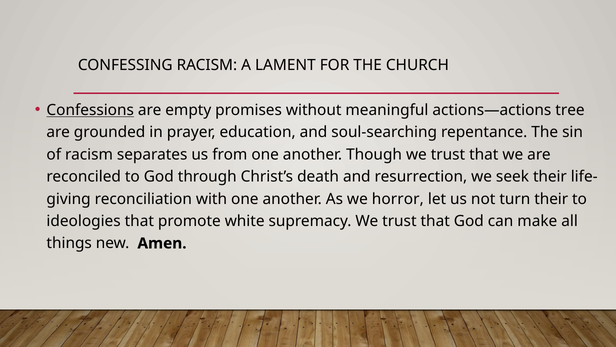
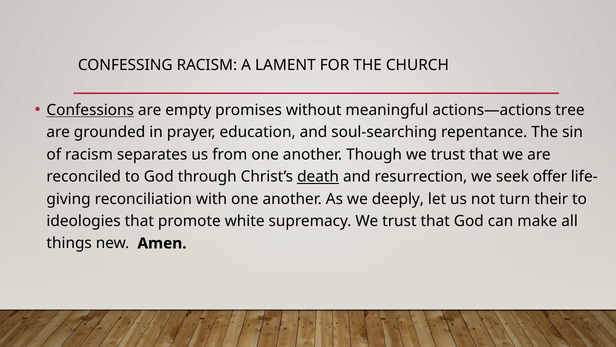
death underline: none -> present
seek their: their -> offer
horror: horror -> deeply
